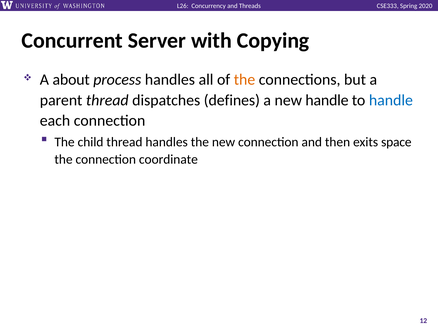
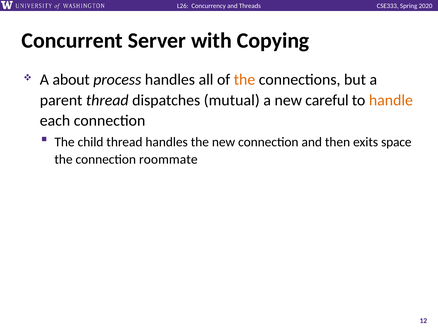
defines: defines -> mutual
new handle: handle -> careful
handle at (391, 100) colour: blue -> orange
coordinate: coordinate -> roommate
